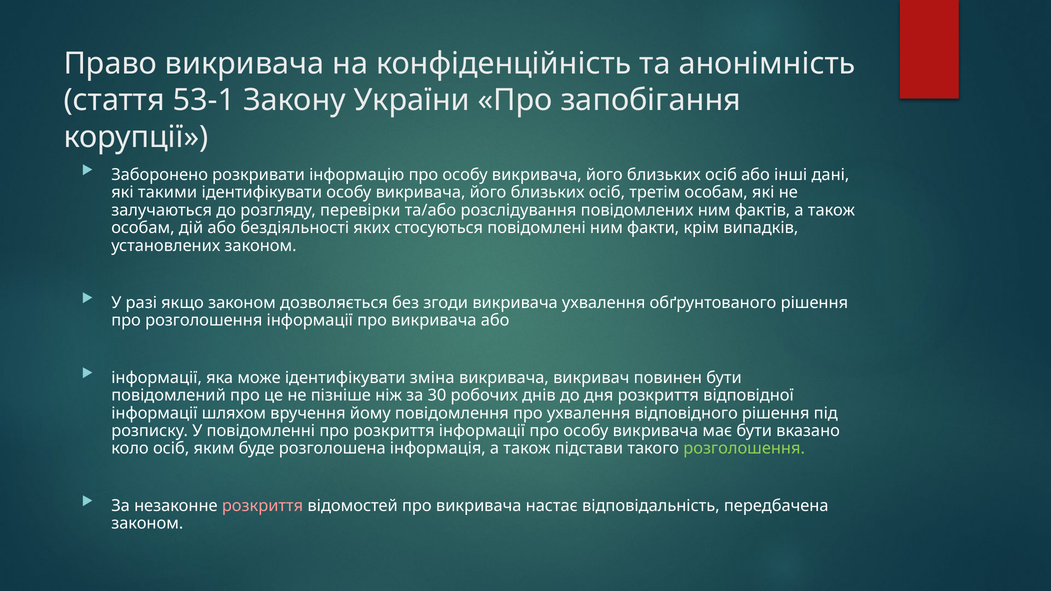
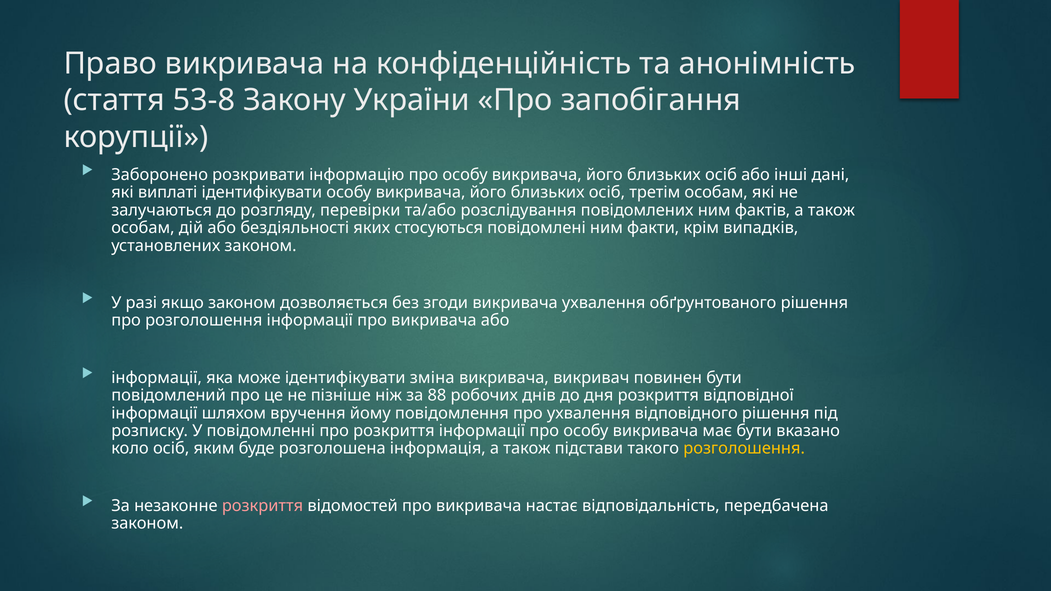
53-1: 53-1 -> 53-8
такими: такими -> виплаті
30: 30 -> 88
розголошення at (744, 449) colour: light green -> yellow
